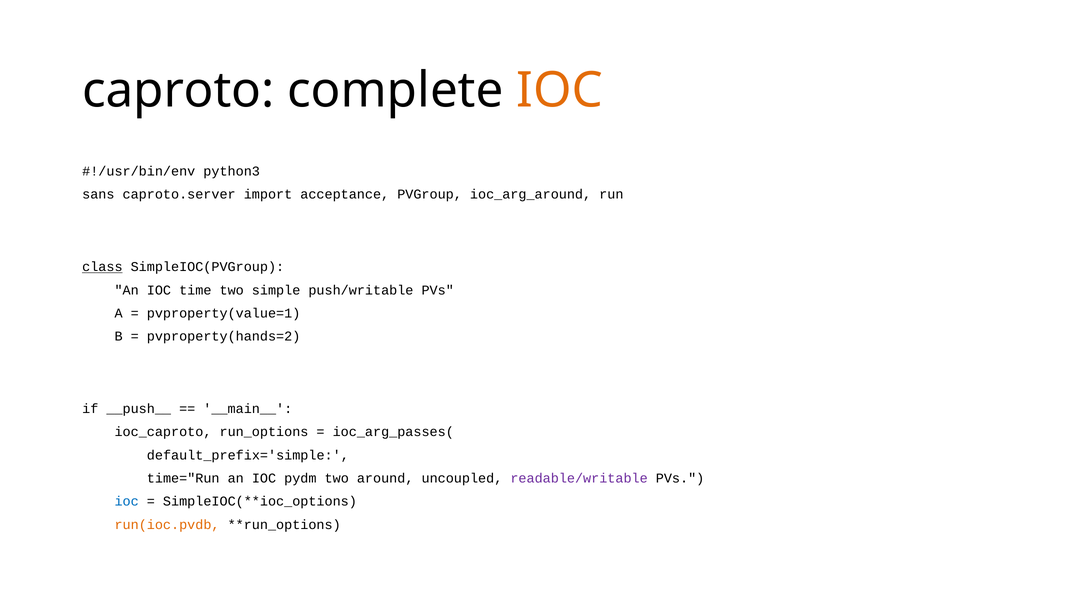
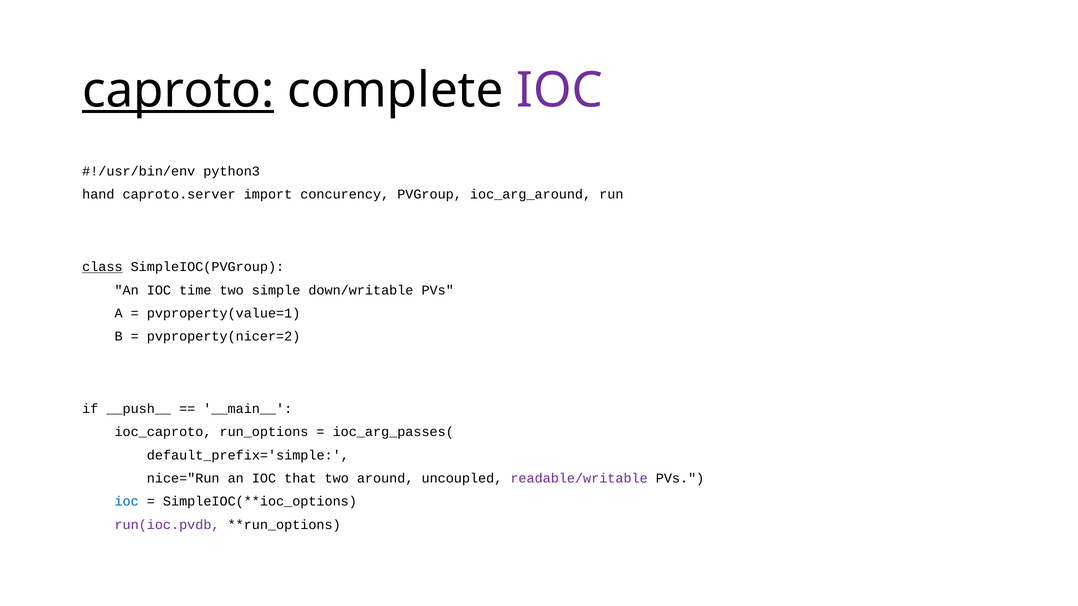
caproto underline: none -> present
IOC at (560, 91) colour: orange -> purple
sans: sans -> hand
acceptance: acceptance -> concurency
push/writable: push/writable -> down/writable
pvproperty(hands=2: pvproperty(hands=2 -> pvproperty(nicer=2
time="Run: time="Run -> nice="Run
pydm: pydm -> that
run(ioc.pvdb colour: orange -> purple
